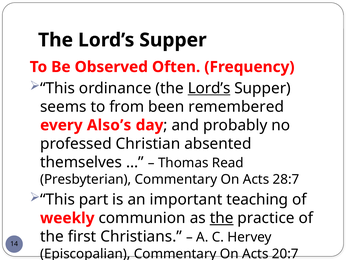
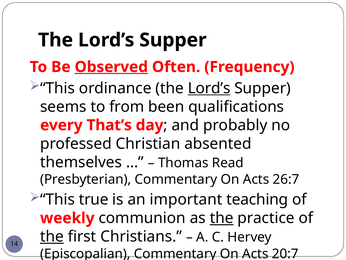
Observed underline: none -> present
remembered: remembered -> qualifications
Also’s: Also’s -> That’s
28:7: 28:7 -> 26:7
part: part -> true
the at (52, 236) underline: none -> present
